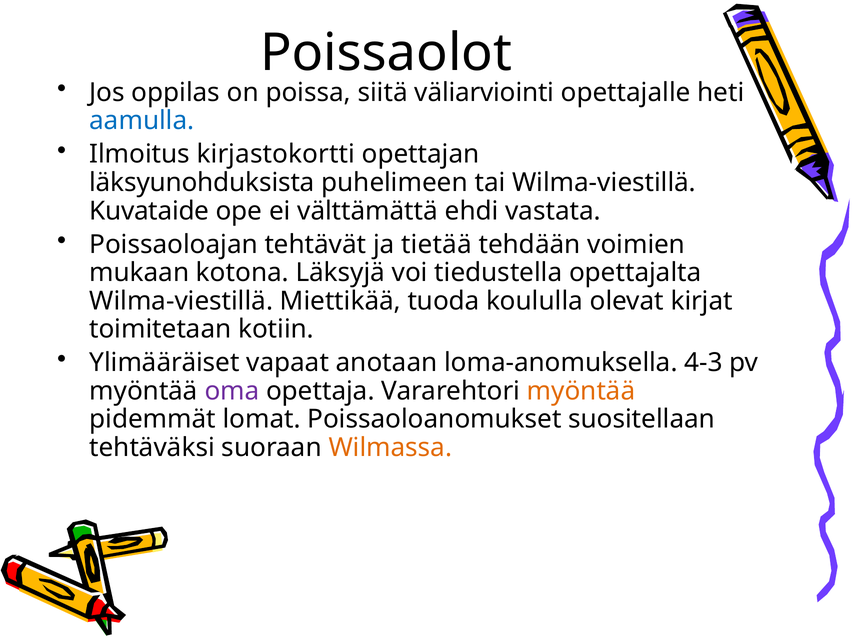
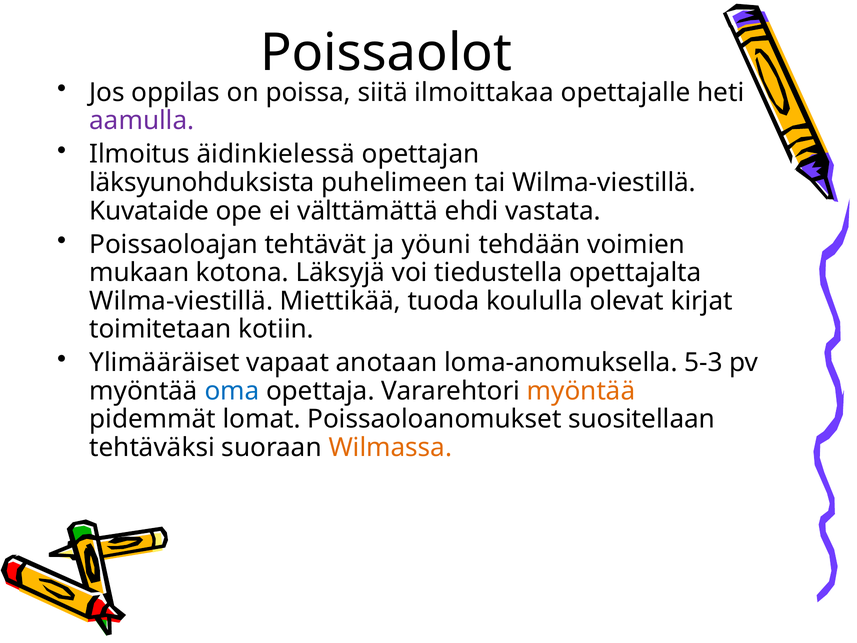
väliarviointi: väliarviointi -> ilmoittakaa
aamulla colour: blue -> purple
kirjastokortti: kirjastokortti -> äidinkielessä
tietää: tietää -> yöuni
4-3: 4-3 -> 5-3
oma colour: purple -> blue
